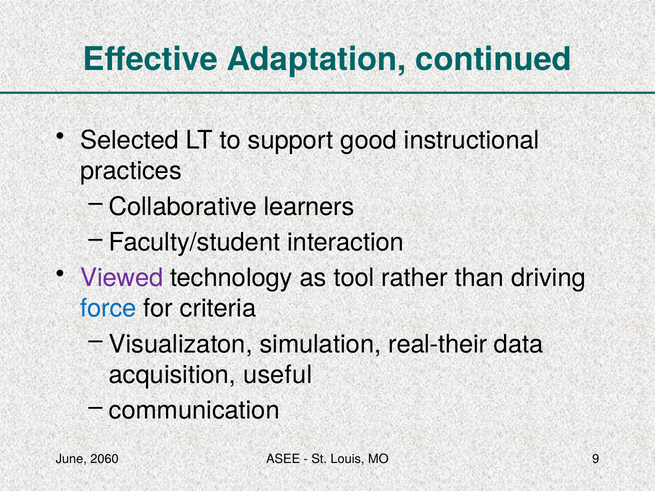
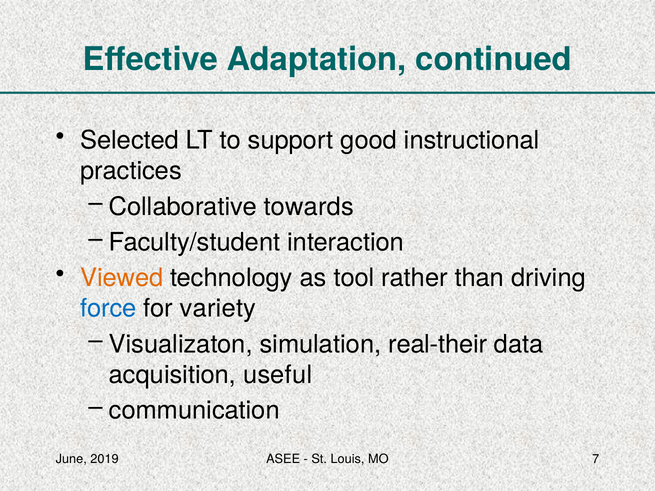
learners: learners -> towards
Viewed colour: purple -> orange
criteria: criteria -> variety
2060: 2060 -> 2019
9: 9 -> 7
